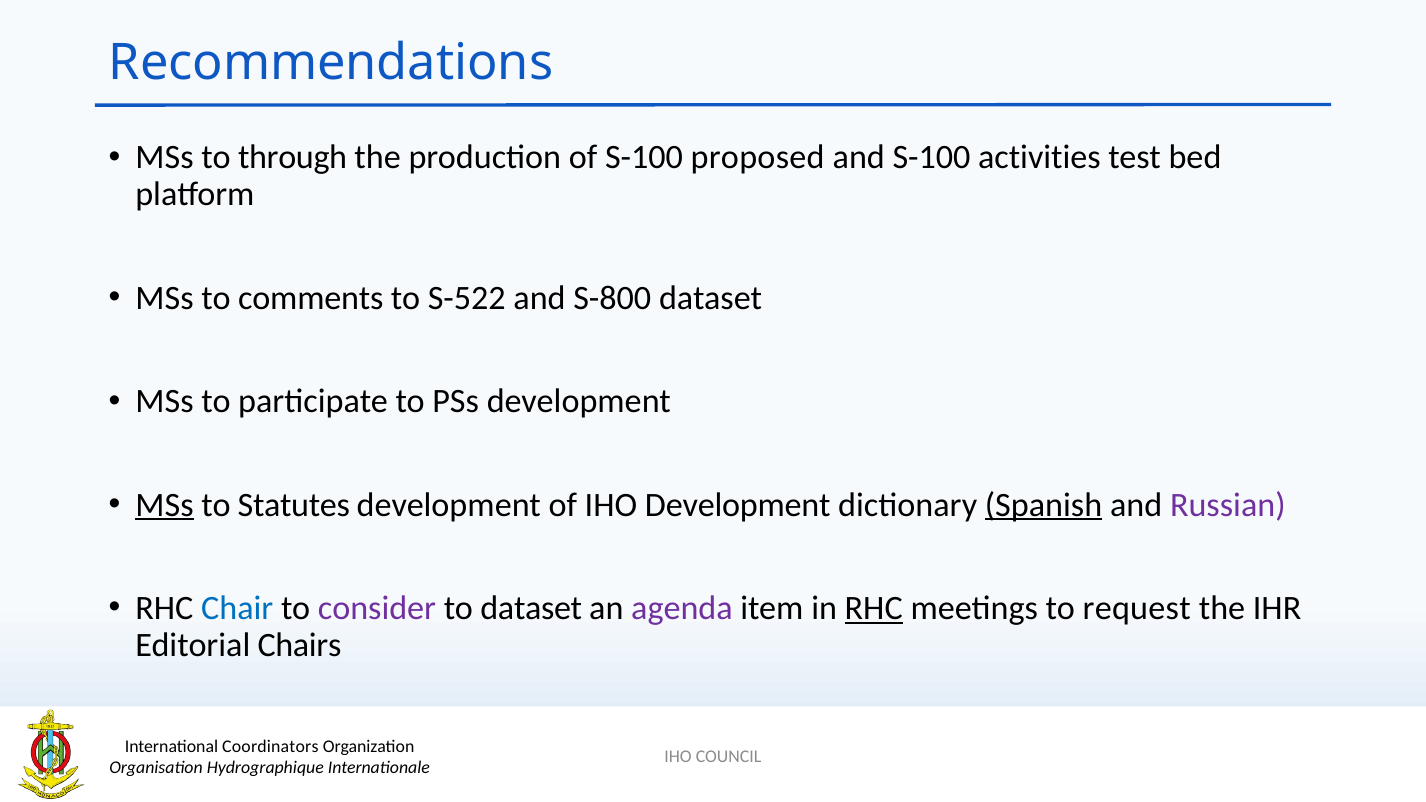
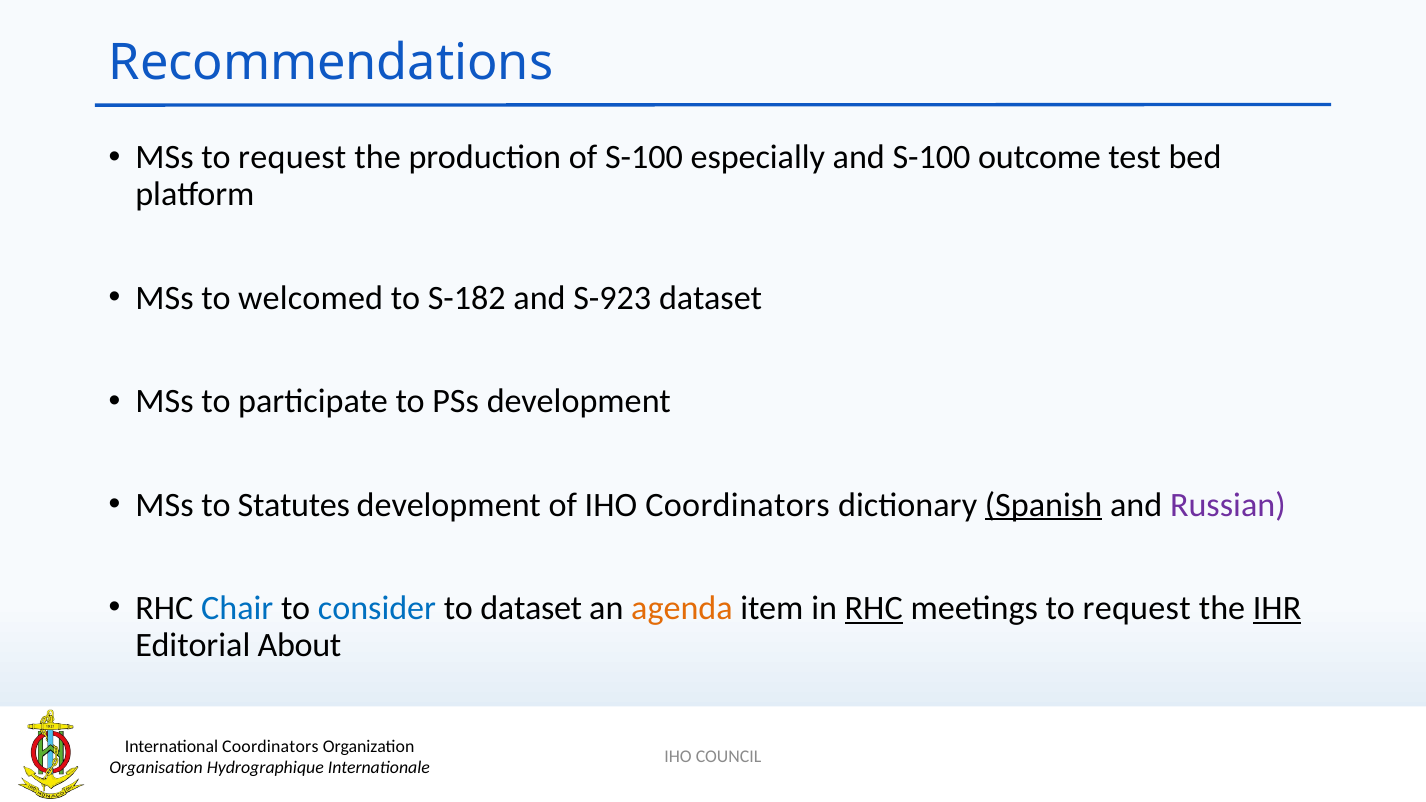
MSs to through: through -> request
proposed: proposed -> especially
activities: activities -> outcome
comments: comments -> welcomed
S-522: S-522 -> S-182
S-800: S-800 -> S-923
MSs at (165, 505) underline: present -> none
IHO Development: Development -> Coordinators
consider colour: purple -> blue
agenda colour: purple -> orange
IHR underline: none -> present
Chairs: Chairs -> About
